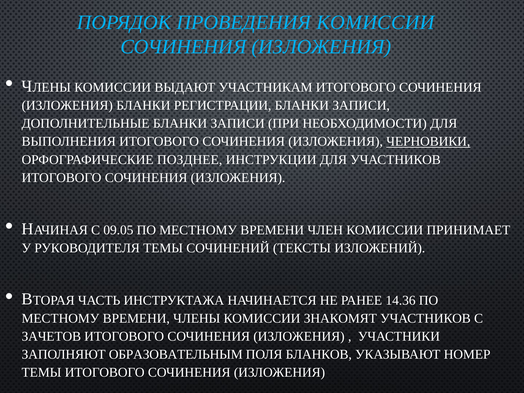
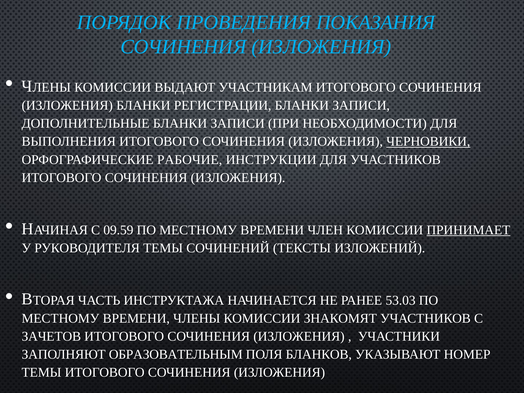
ПРОВЕДЕНИЯ КОМИССИИ: КОМИССИИ -> ПОКАЗАНИЯ
ПОЗДНЕЕ: ПОЗДНЕЕ -> РАБОЧИЕ
09.05: 09.05 -> 09.59
ПРИНИМАЕТ underline: none -> present
14.36: 14.36 -> 53.03
